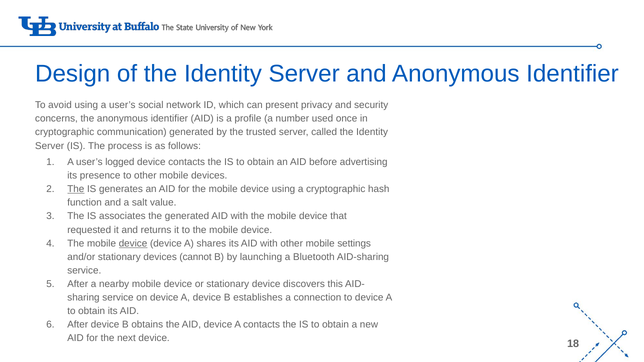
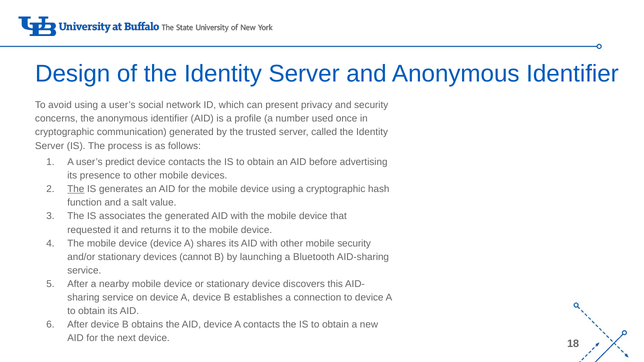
logged: logged -> predict
device at (133, 244) underline: present -> none
mobile settings: settings -> security
